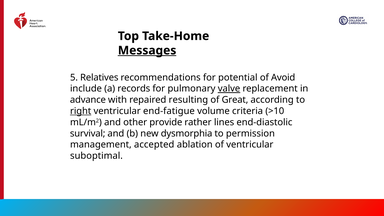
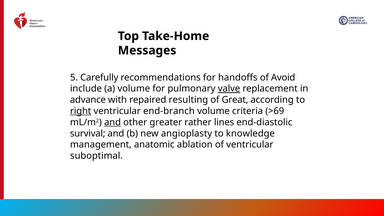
Messages underline: present -> none
Relatives: Relatives -> Carefully
potential: potential -> handoffs
a records: records -> volume
end-fatigue: end-fatigue -> end-branch
>10: >10 -> >69
and at (113, 122) underline: none -> present
provide: provide -> greater
dysmorphia: dysmorphia -> angioplasty
permission: permission -> knowledge
accepted: accepted -> anatomic
